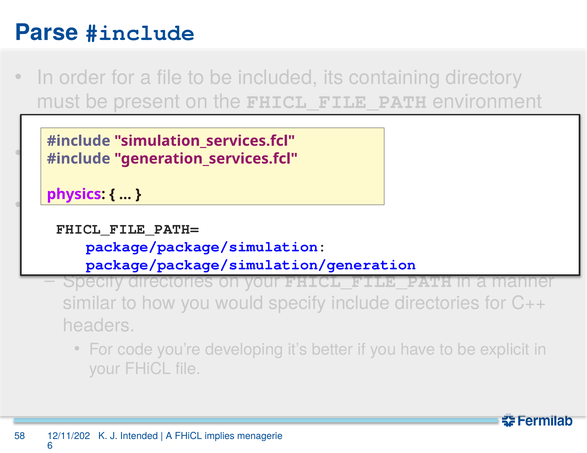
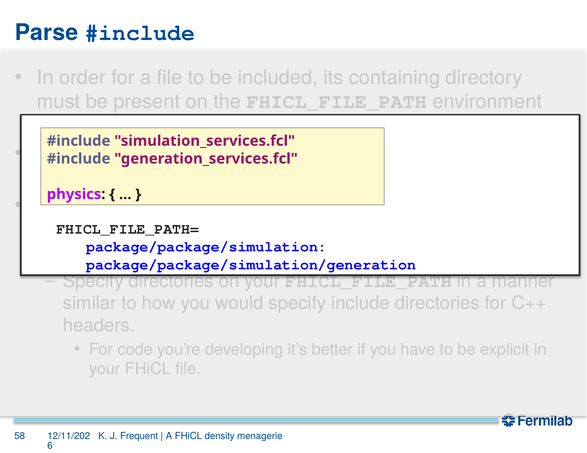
Intended: Intended -> Frequent
implies: implies -> density
